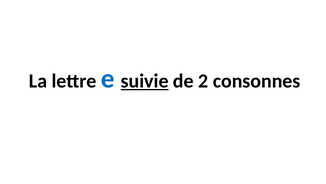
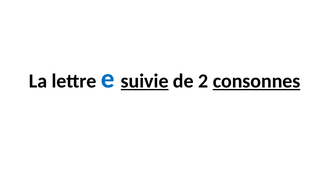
consonnes underline: none -> present
